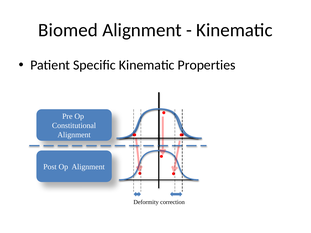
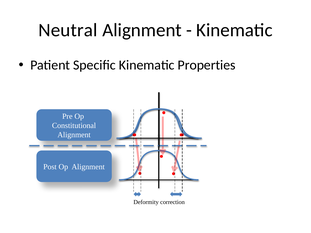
Biomed: Biomed -> Neutral
